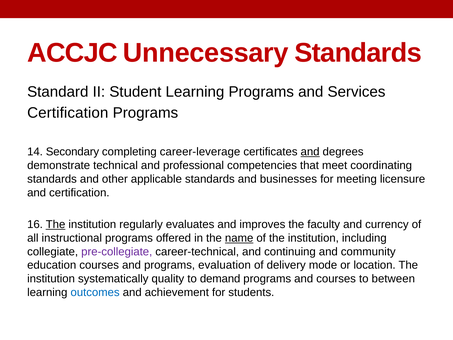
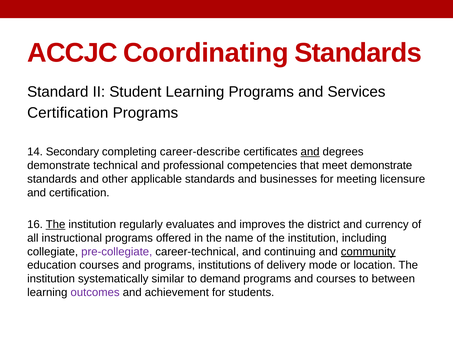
Unnecessary: Unnecessary -> Coordinating
career-leverage: career-leverage -> career-describe
meet coordinating: coordinating -> demonstrate
faculty: faculty -> district
name underline: present -> none
community underline: none -> present
evaluation: evaluation -> institutions
quality: quality -> similar
outcomes colour: blue -> purple
